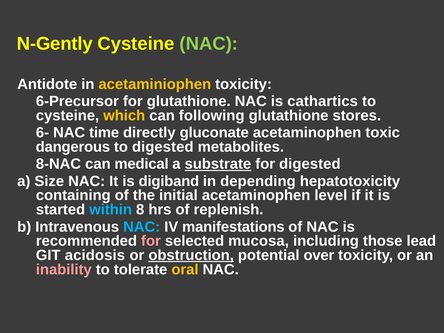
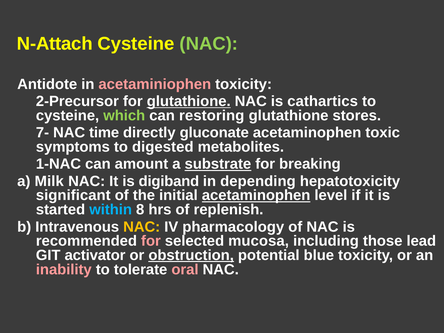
N-Gently: N-Gently -> N-Attach
acetaminiophen colour: yellow -> pink
6-Precursor: 6-Precursor -> 2-Precursor
glutathione at (189, 101) underline: none -> present
which colour: yellow -> light green
following: following -> restoring
6-: 6- -> 7-
dangerous: dangerous -> symptoms
8-NAC: 8-NAC -> 1-NAC
medical: medical -> amount
for digested: digested -> breaking
Size: Size -> Milk
containing: containing -> significant
acetaminophen at (256, 195) underline: none -> present
NAC at (142, 227) colour: light blue -> yellow
manifestations: manifestations -> pharmacology
acidosis: acidosis -> activator
over: over -> blue
oral colour: yellow -> pink
